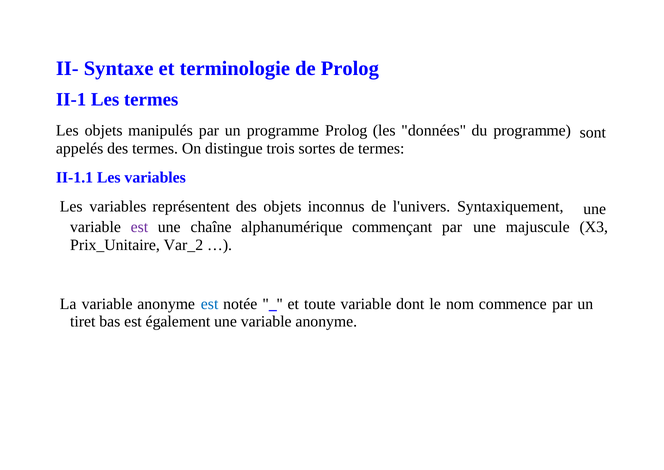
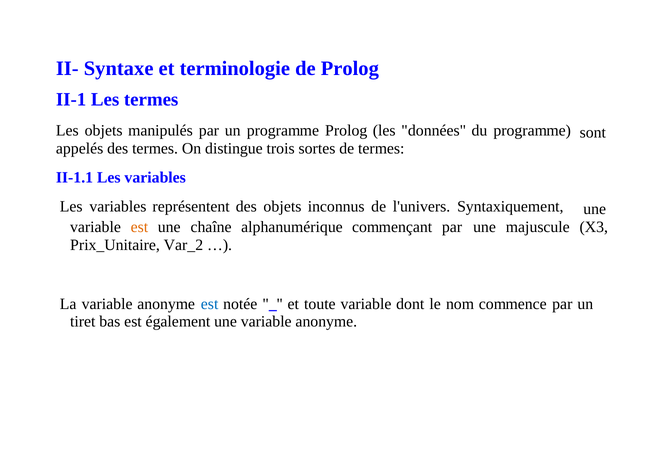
est at (139, 227) colour: purple -> orange
